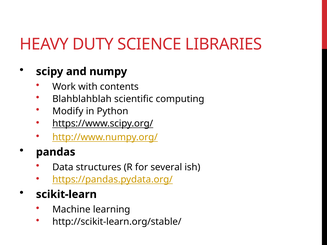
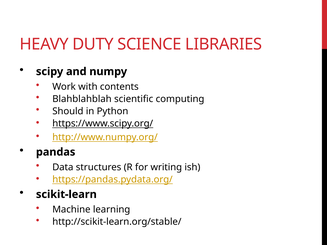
Modify: Modify -> Should
several: several -> writing
